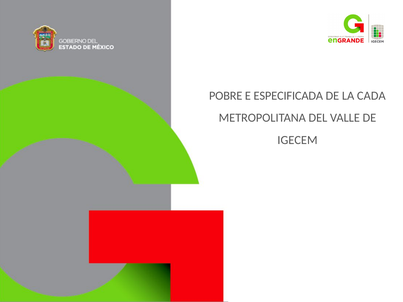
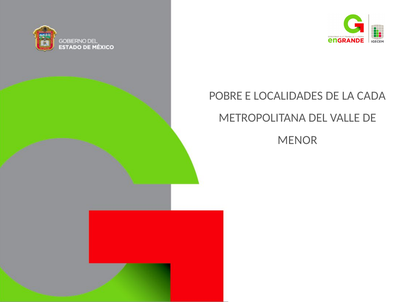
ESPECIFICADA: ESPECIFICADA -> LOCALIDADES
IGECEM: IGECEM -> MENOR
